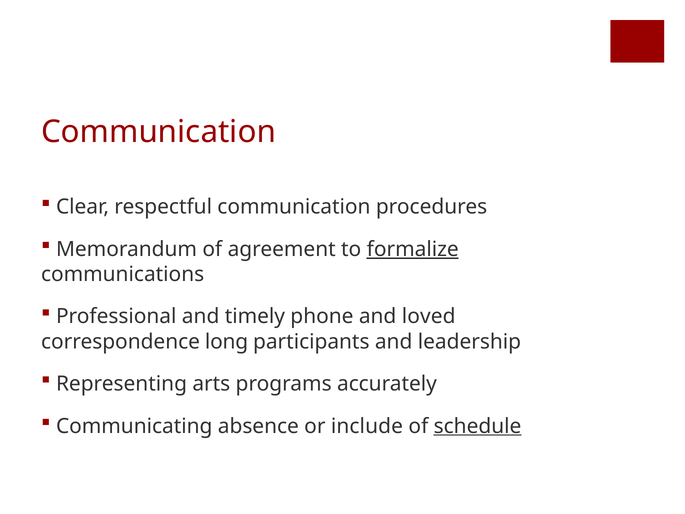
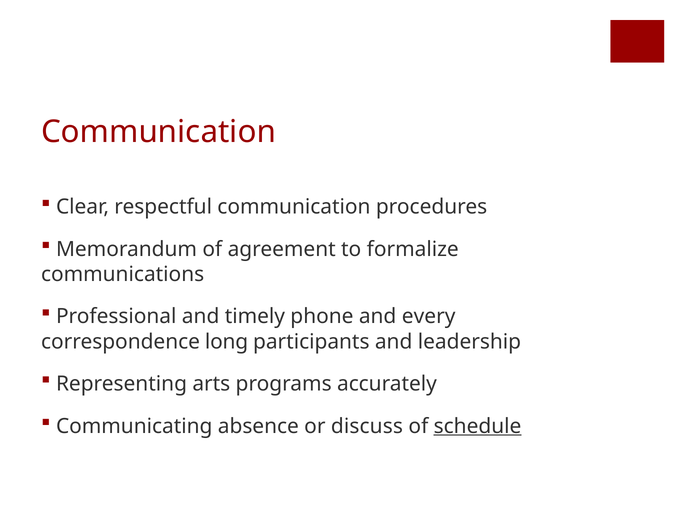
formalize underline: present -> none
loved: loved -> every
include: include -> discuss
